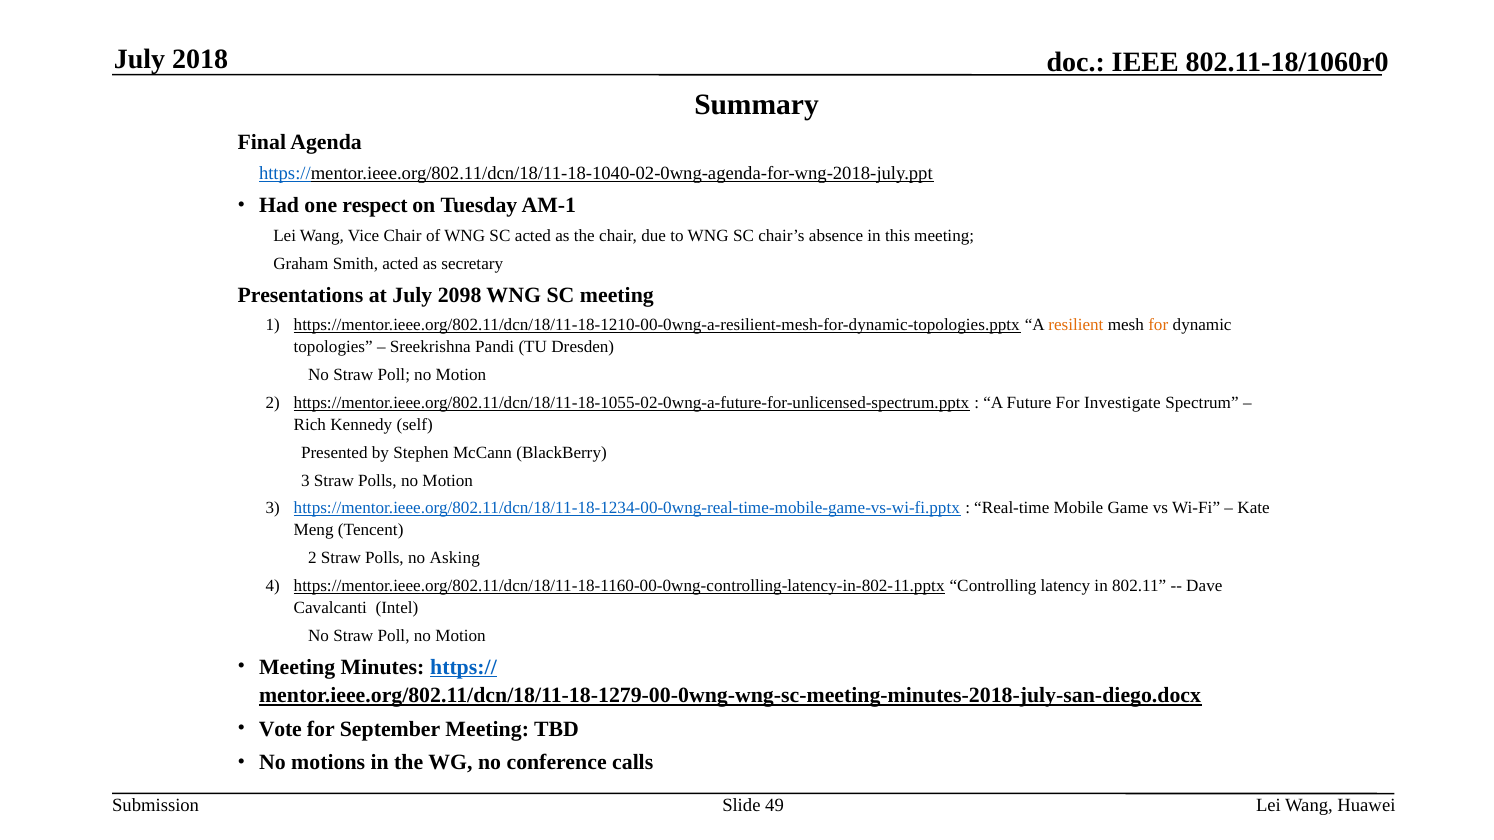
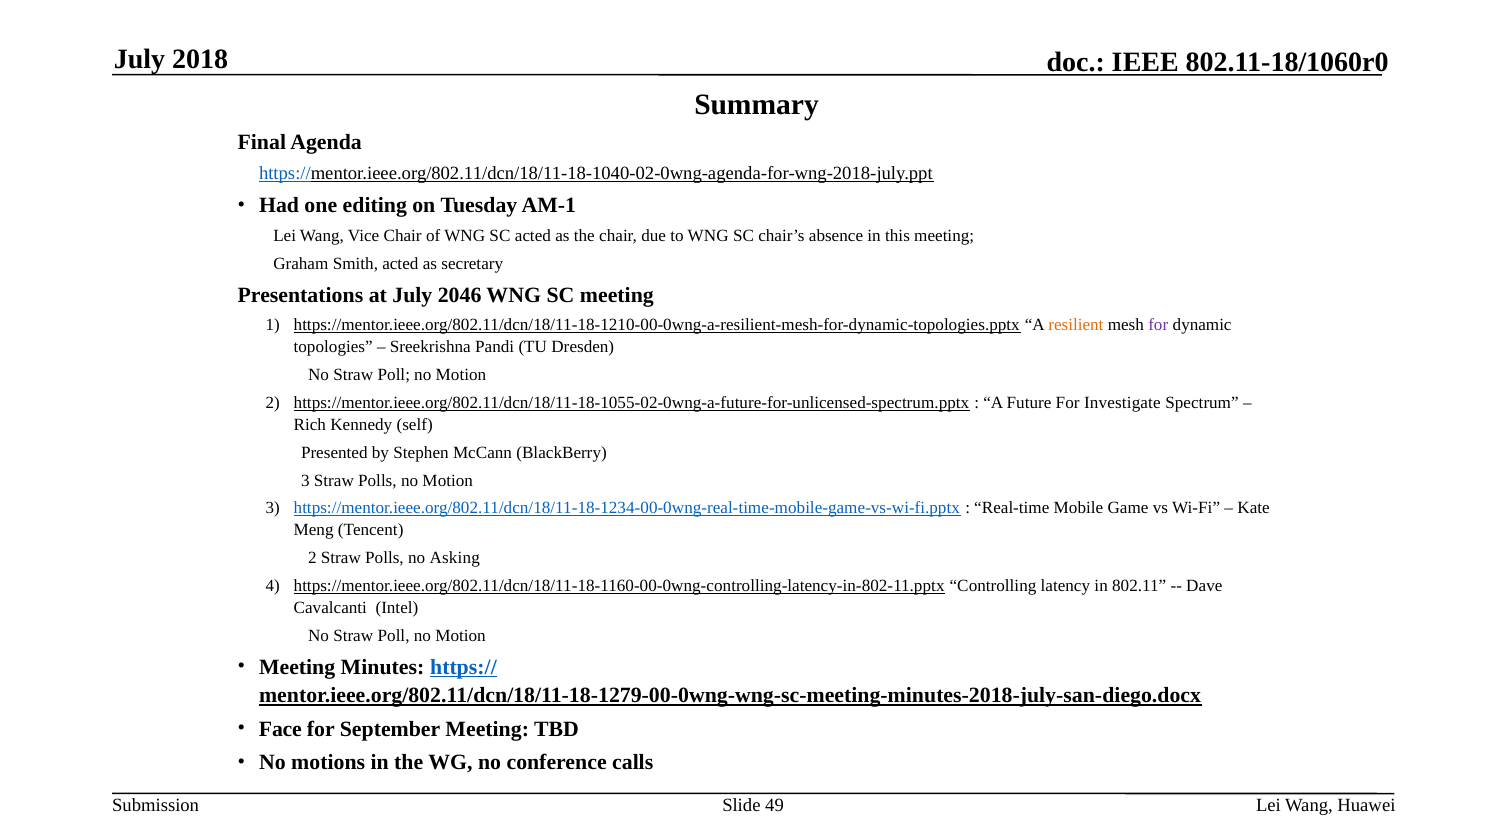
respect: respect -> editing
2098: 2098 -> 2046
for at (1158, 325) colour: orange -> purple
Vote: Vote -> Face
